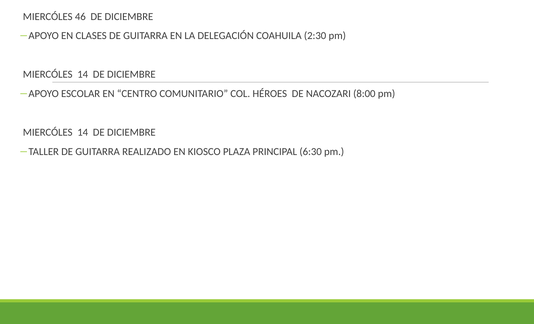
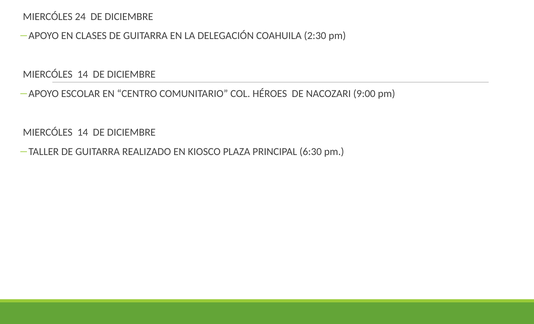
46: 46 -> 24
8:00: 8:00 -> 9:00
